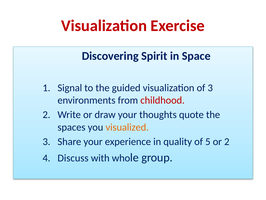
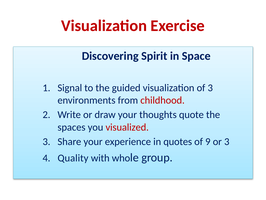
visualized colour: orange -> red
quality: quality -> quotes
5: 5 -> 9
or 2: 2 -> 3
Discuss: Discuss -> Quality
